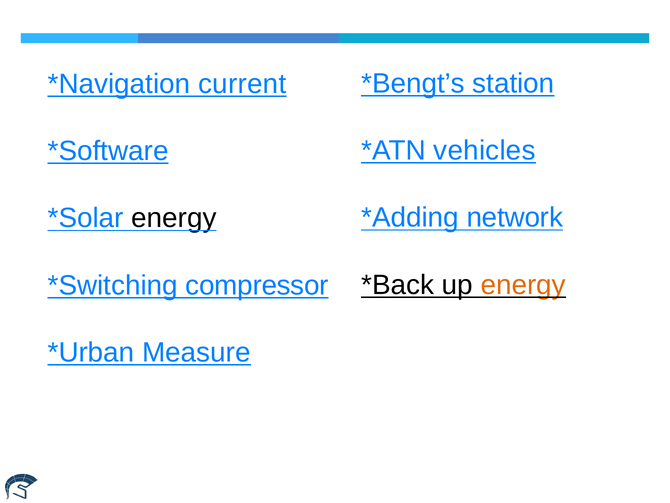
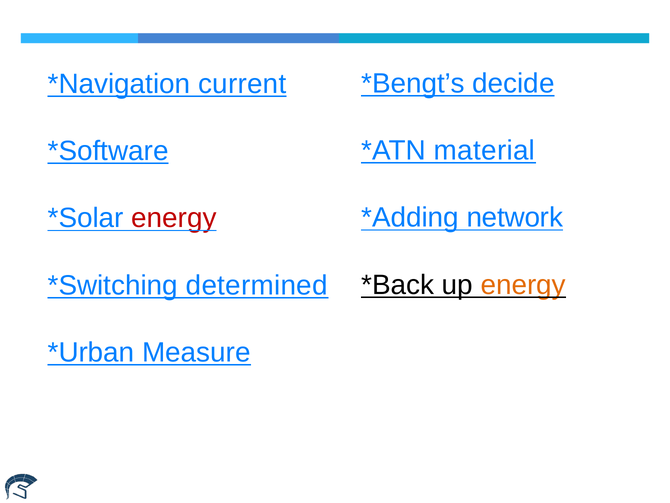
station: station -> decide
vehicles: vehicles -> material
energy at (174, 218) colour: black -> red
compressor: compressor -> determined
